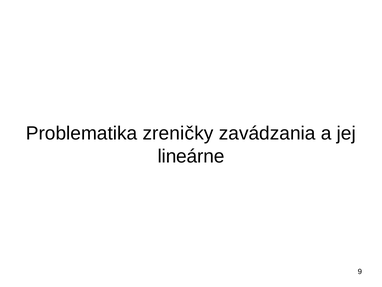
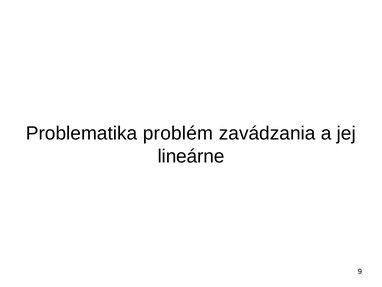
zreničky: zreničky -> problém
